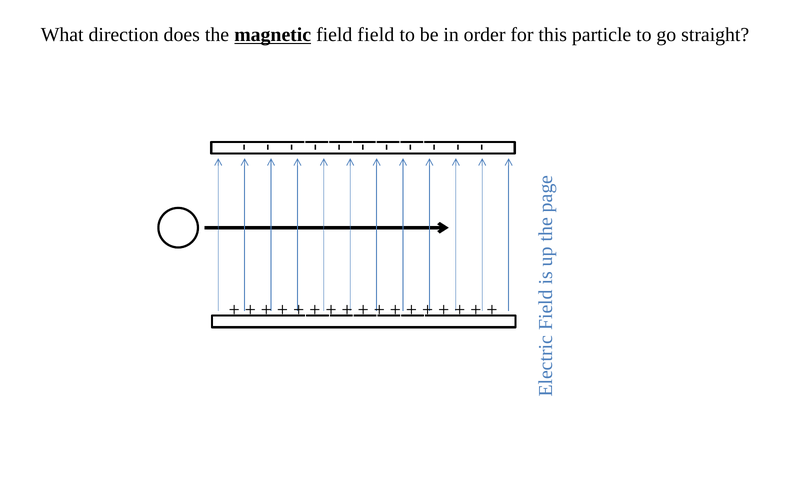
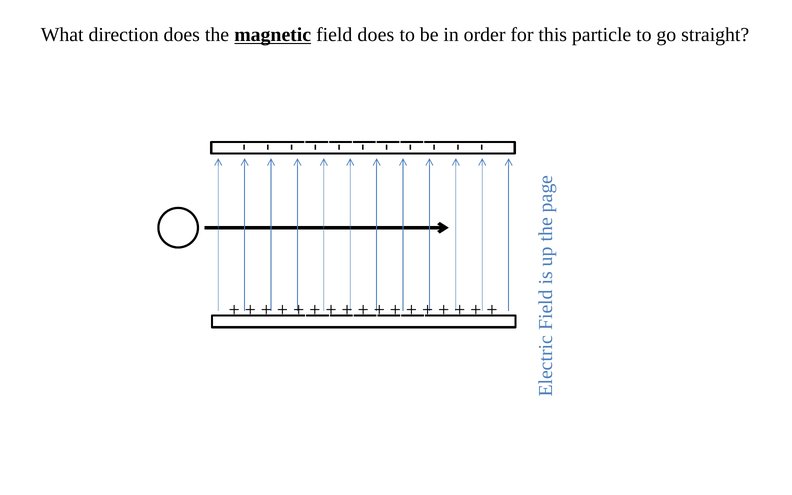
field field: field -> does
